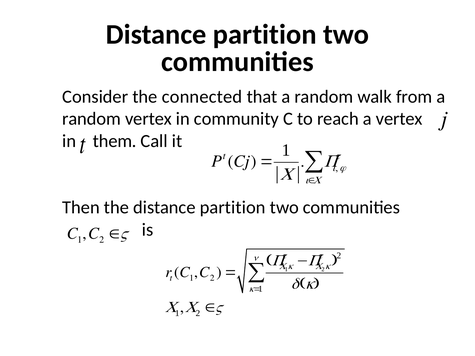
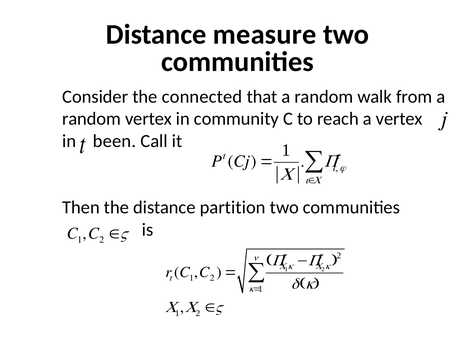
partition at (265, 35): partition -> measure
them: them -> been
